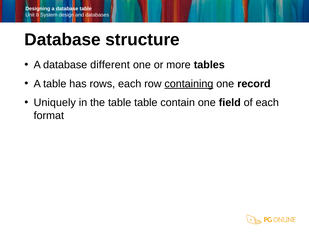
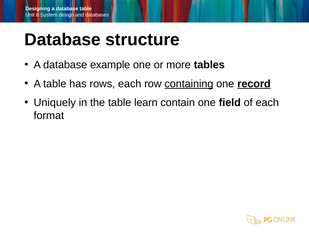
different: different -> example
record underline: none -> present
table table: table -> learn
